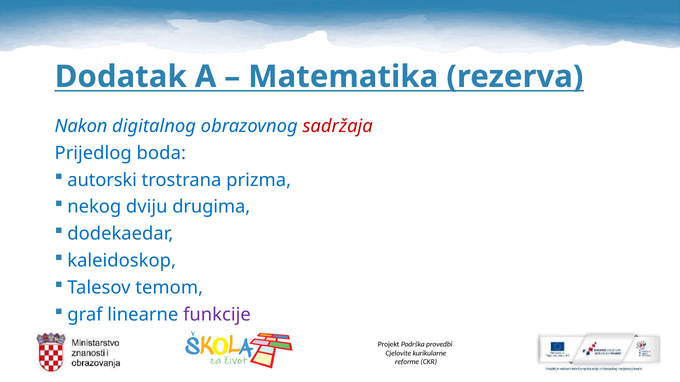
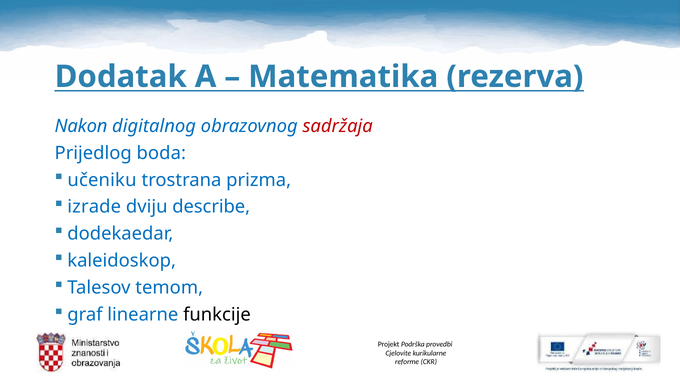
autorski: autorski -> učeniku
nekog: nekog -> izrade
drugima: drugima -> describe
funkcije colour: purple -> black
